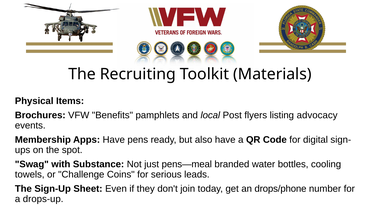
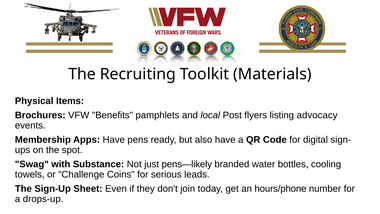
pens—meal: pens—meal -> pens—likely
drops/phone: drops/phone -> hours/phone
